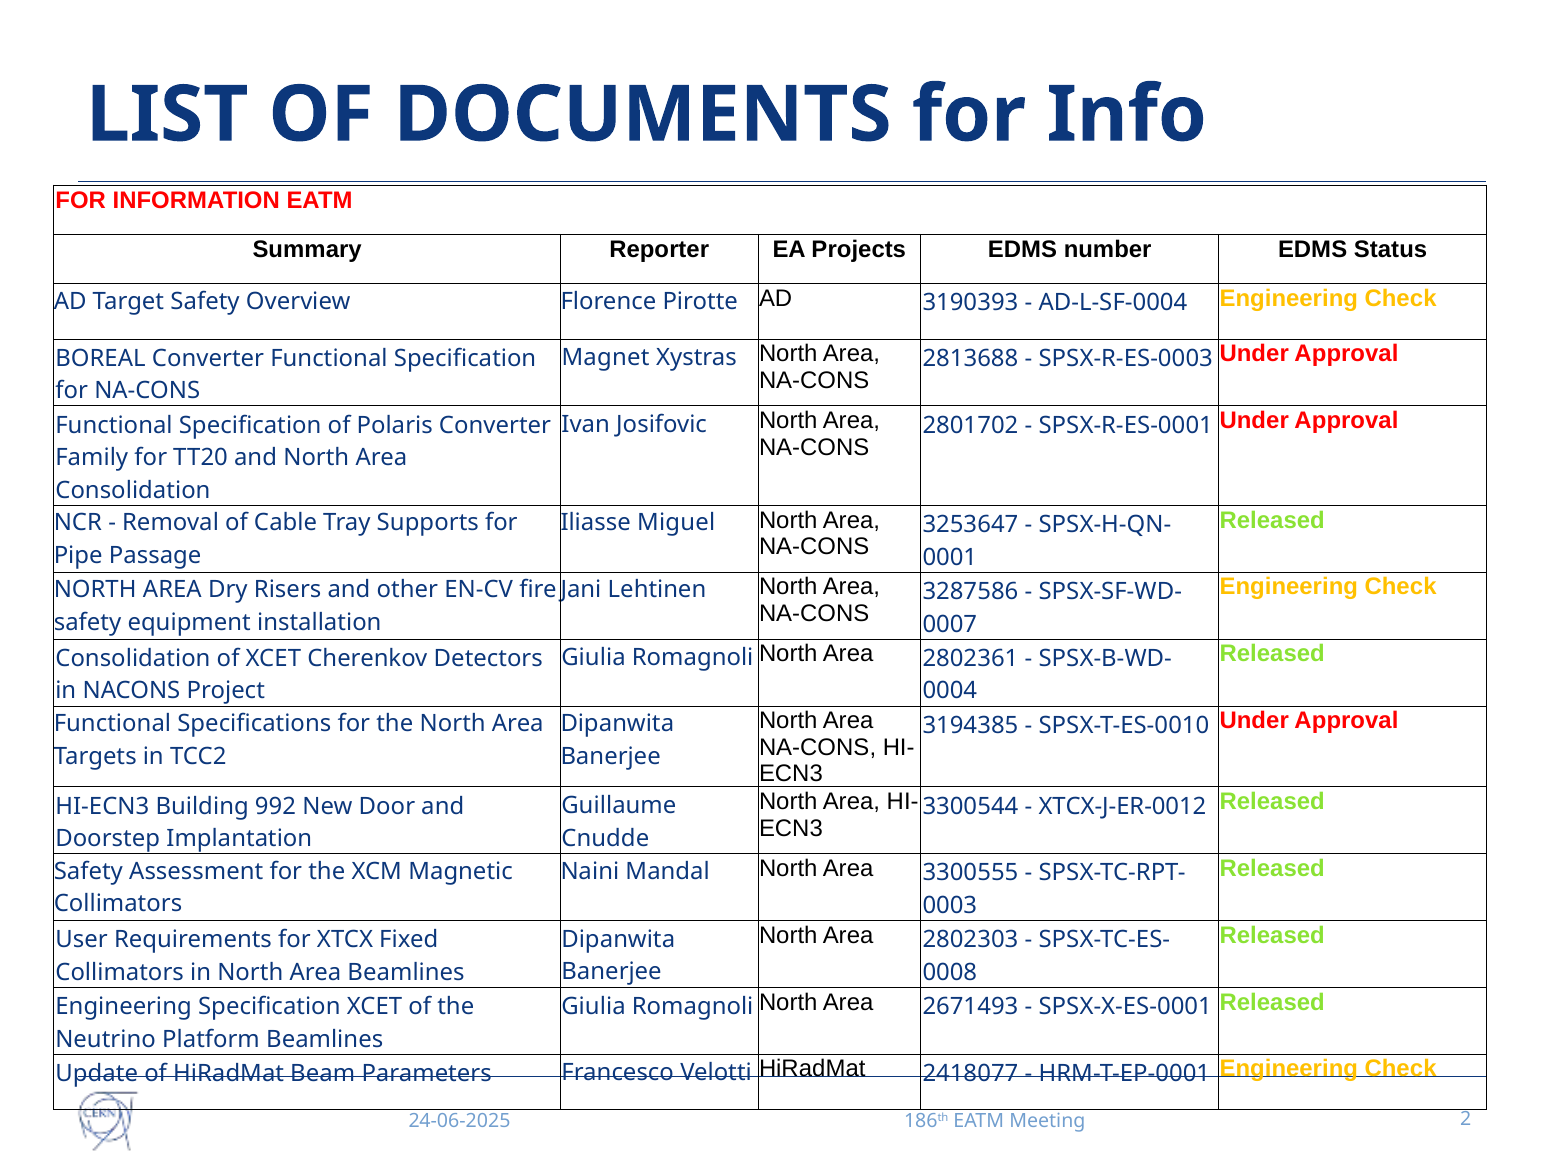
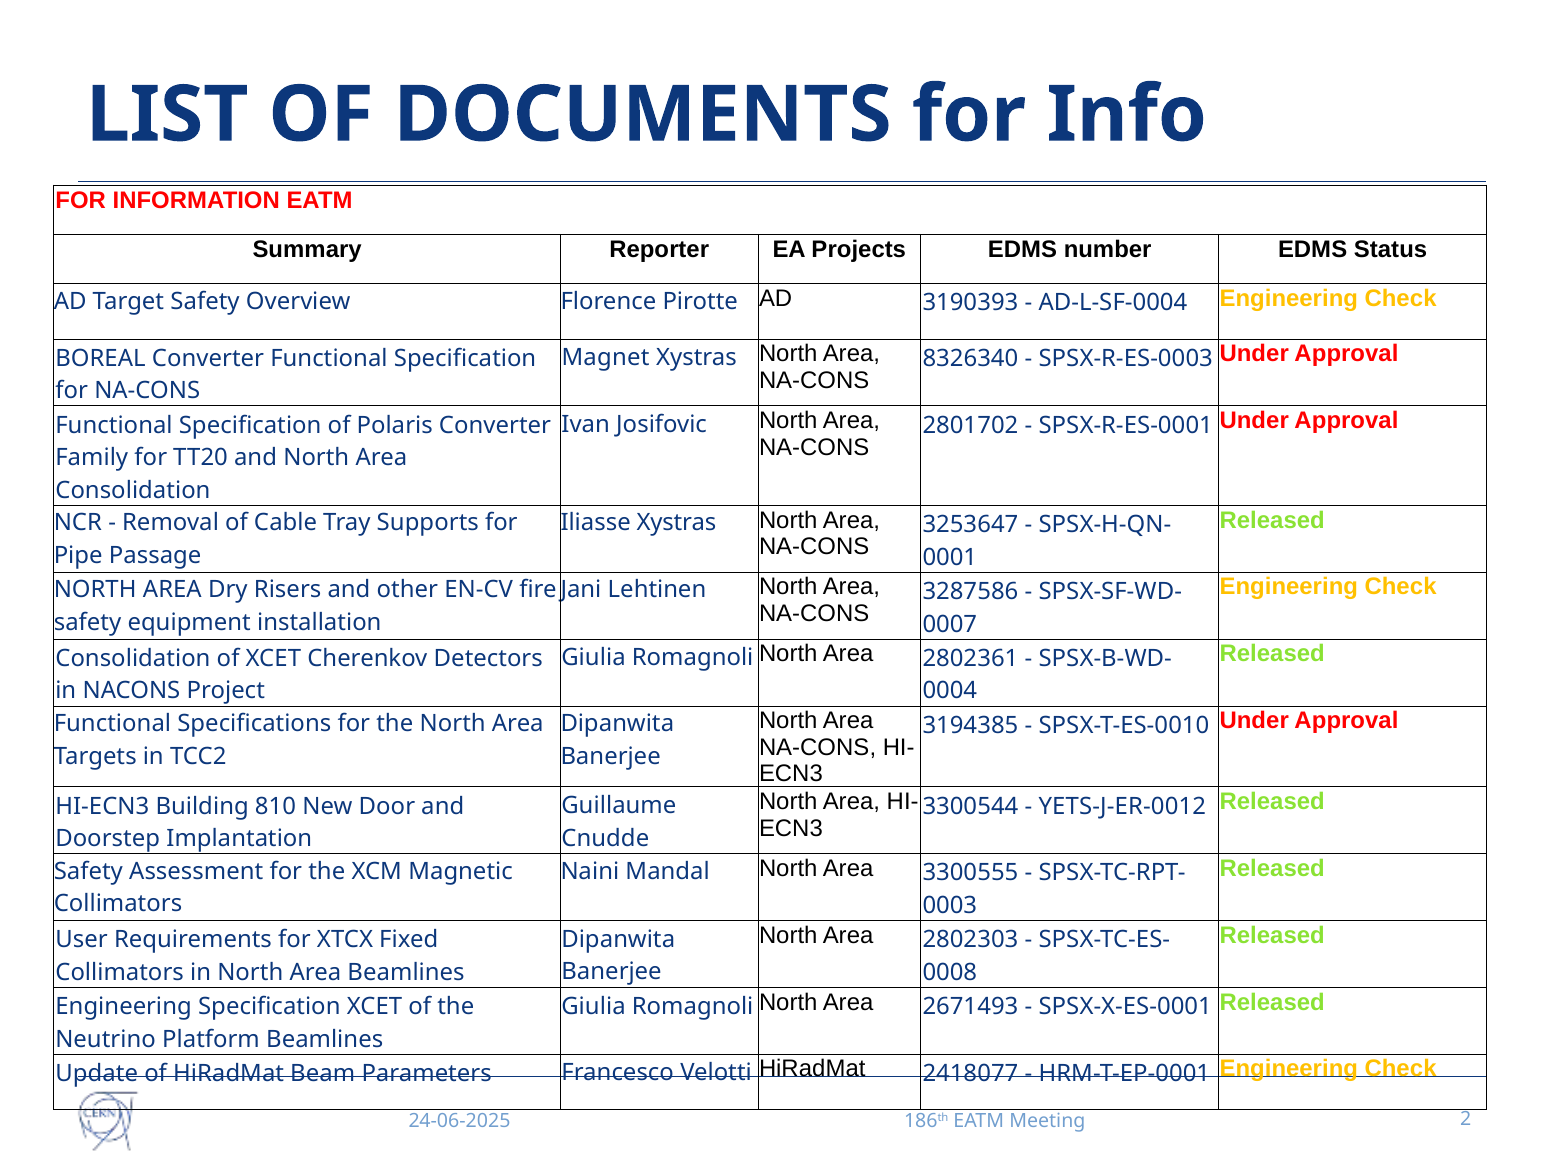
2813688: 2813688 -> 8326340
Iliasse Miguel: Miguel -> Xystras
992: 992 -> 810
XTCX-J-ER-0012: XTCX-J-ER-0012 -> YETS-J-ER-0012
